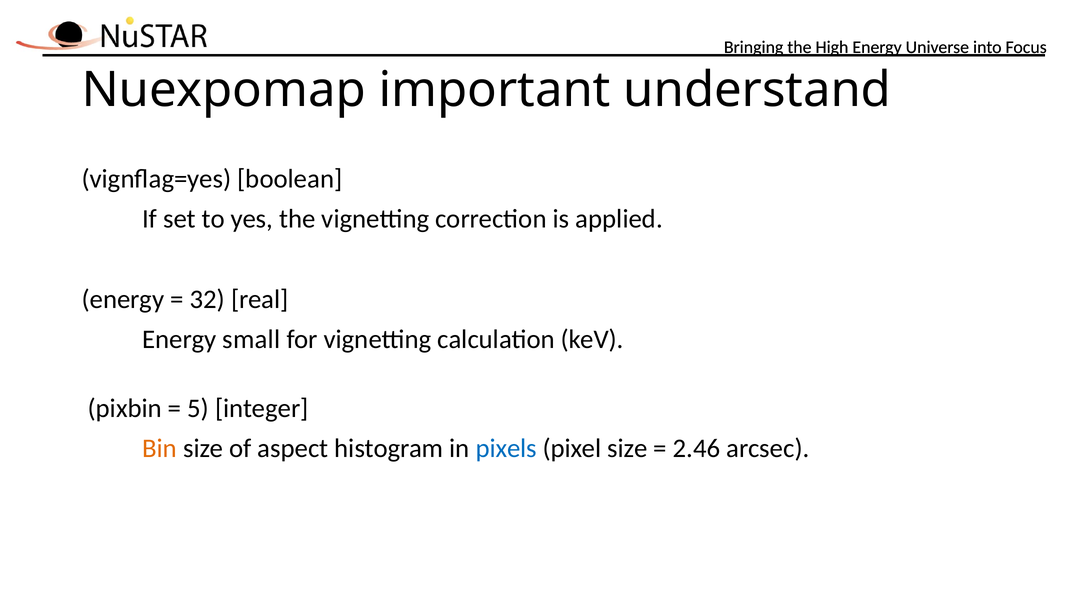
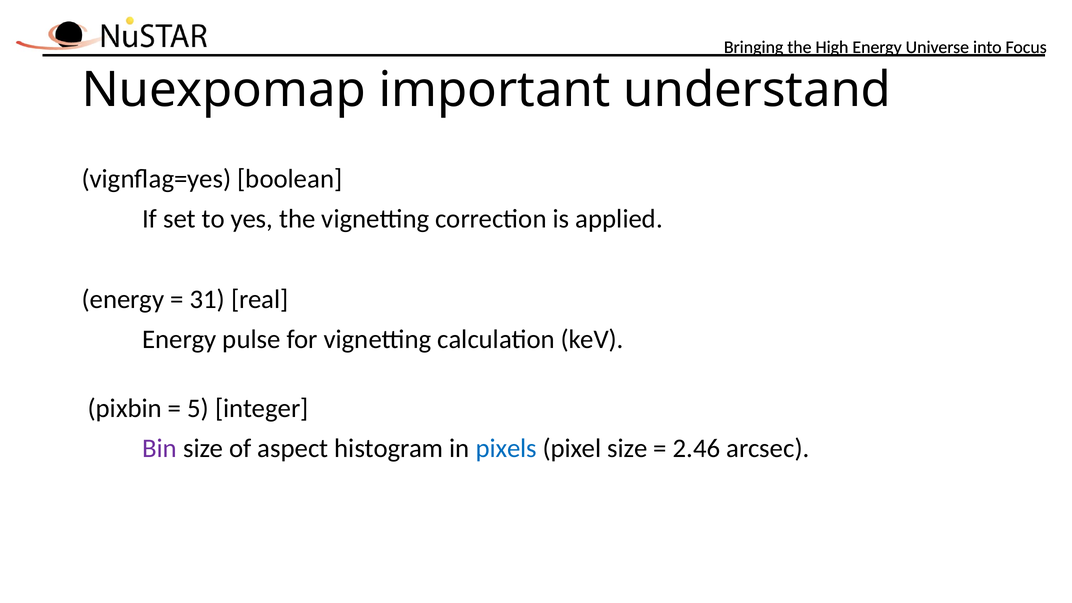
32: 32 -> 31
small: small -> pulse
Bin colour: orange -> purple
